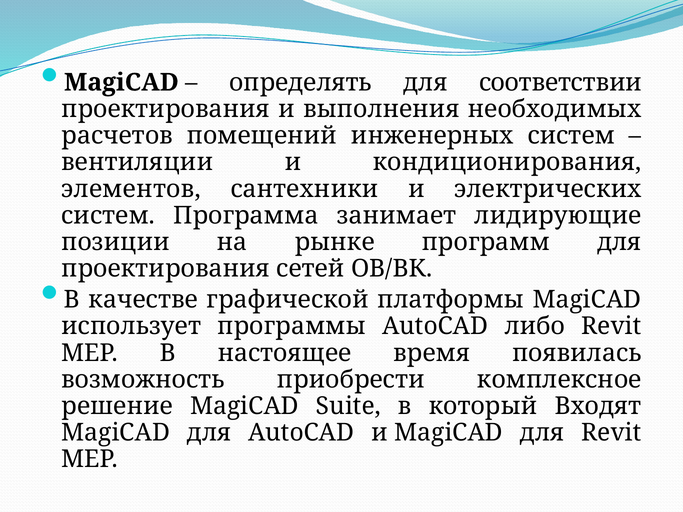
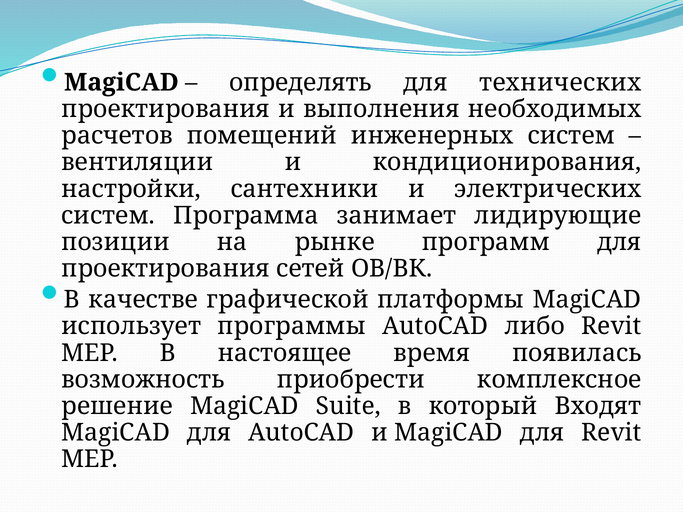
соответствии: соответствии -> технических
элементов: элементов -> настройки
